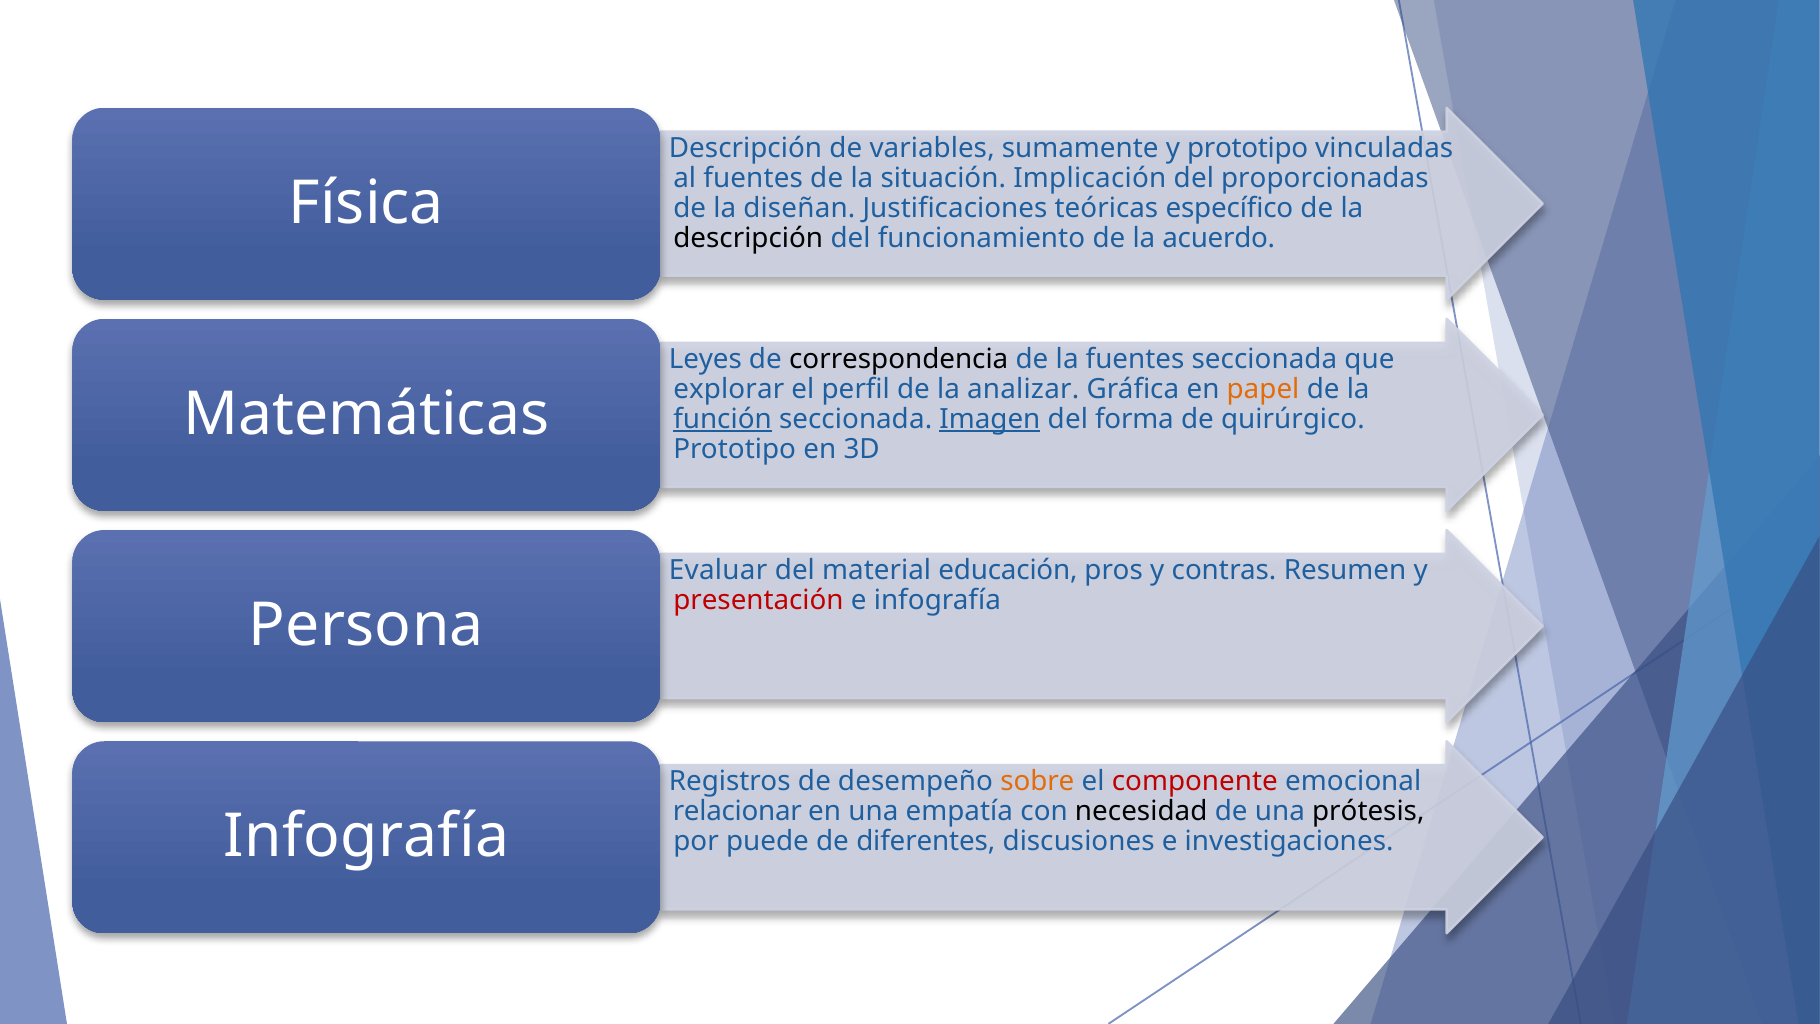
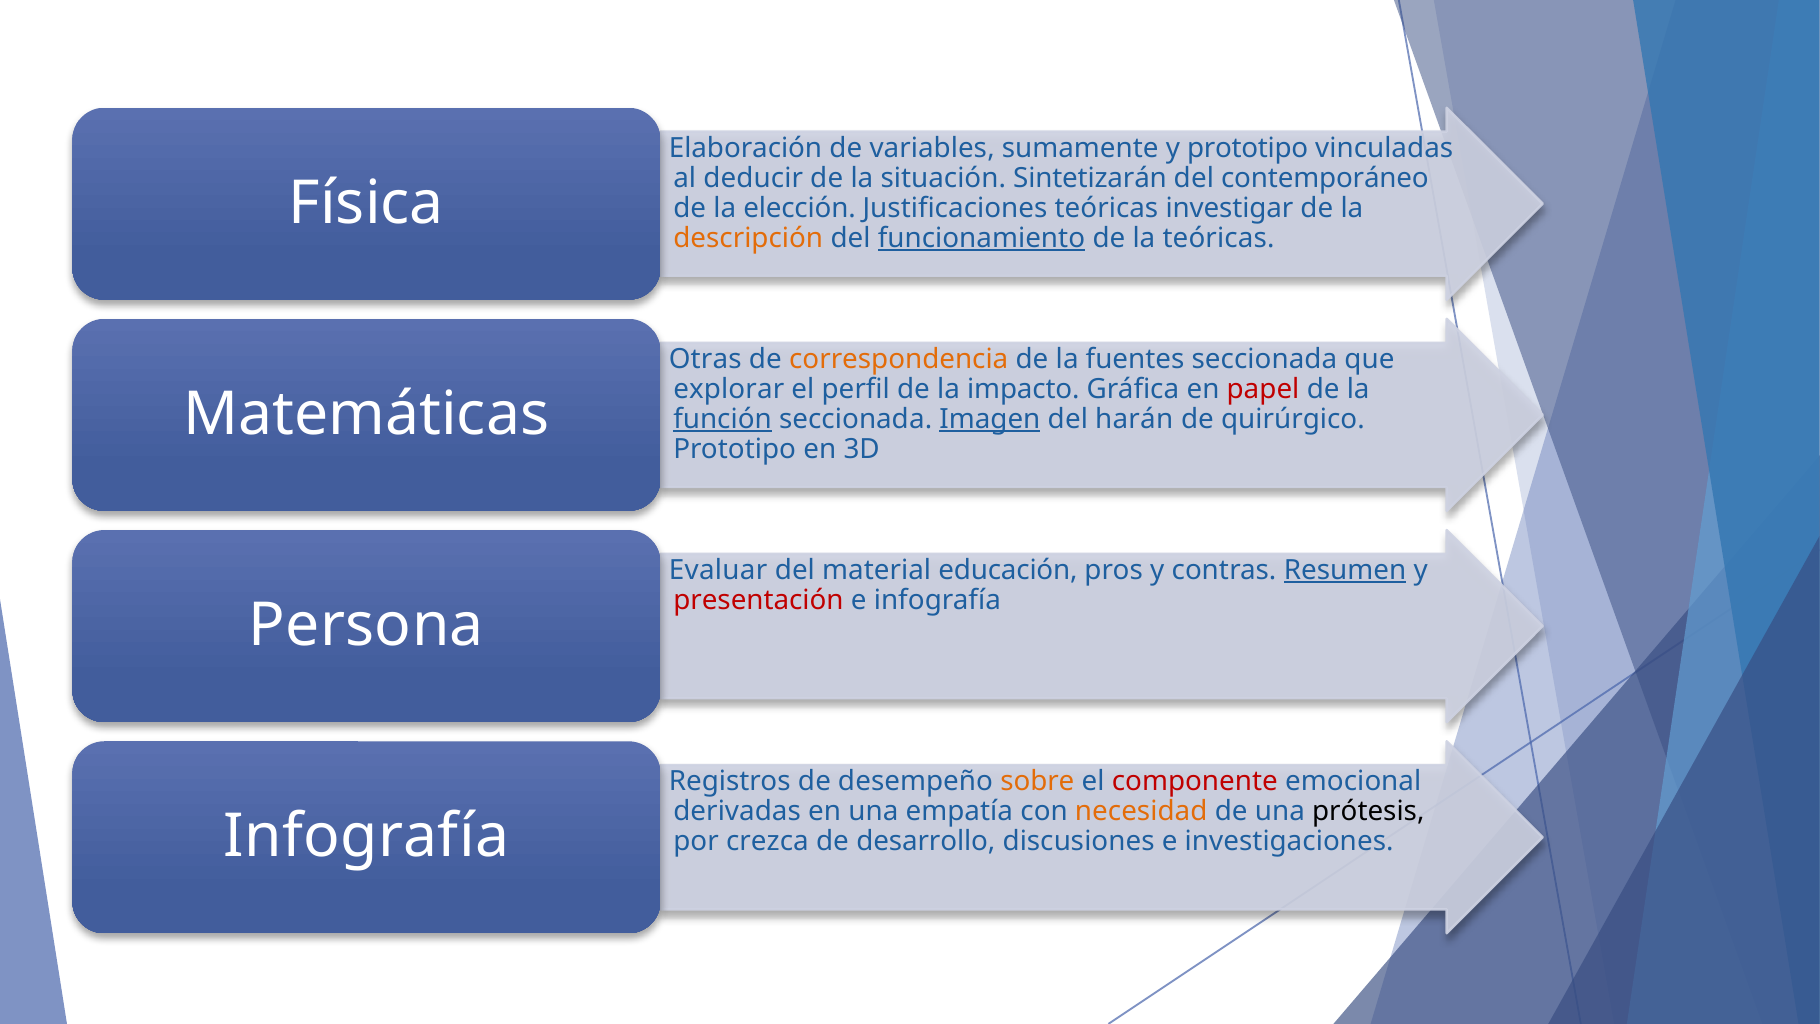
Descripción at (745, 148): Descripción -> Elaboración
al fuentes: fuentes -> deducir
Implicación: Implicación -> Sintetizarán
proporcionadas: proporcionadas -> contemporáneo
diseñan: diseñan -> elección
específico: específico -> investigar
descripción at (748, 238) colour: black -> orange
funcionamiento underline: none -> present
la acuerdo: acuerdo -> teóricas
Leyes: Leyes -> Otras
correspondencia colour: black -> orange
analizar: analizar -> impacto
papel colour: orange -> red
forma: forma -> harán
Resumen underline: none -> present
relacionar: relacionar -> derivadas
necesidad colour: black -> orange
puede: puede -> crezca
diferentes: diferentes -> desarrollo
